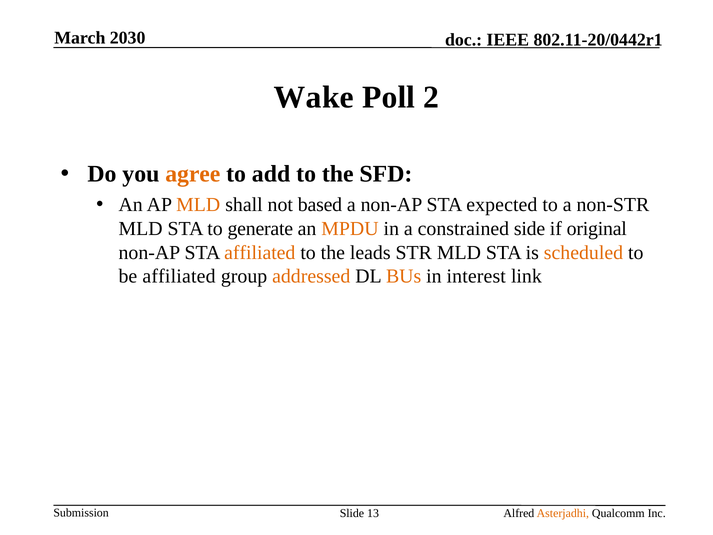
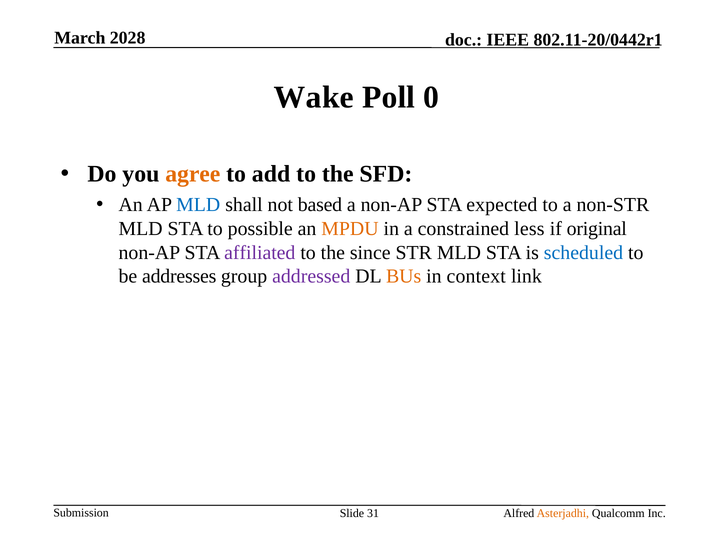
2030: 2030 -> 2028
2: 2 -> 0
MLD at (198, 205) colour: orange -> blue
generate: generate -> possible
side: side -> less
affiliated at (260, 252) colour: orange -> purple
leads: leads -> since
scheduled colour: orange -> blue
be affiliated: affiliated -> addresses
addressed colour: orange -> purple
interest: interest -> context
13: 13 -> 31
